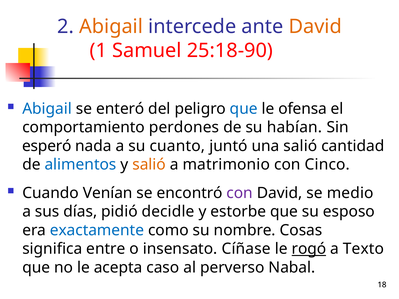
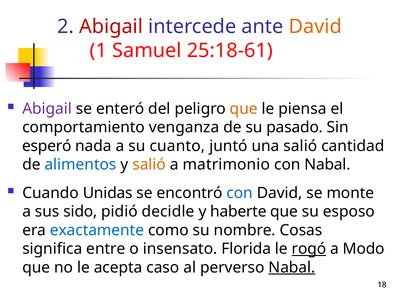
Abigail at (111, 27) colour: orange -> red
25:18-90: 25:18-90 -> 25:18-61
Abigail at (47, 109) colour: blue -> purple
que at (244, 109) colour: blue -> orange
ofensa: ofensa -> piensa
perdones: perdones -> venganza
habían: habían -> pasado
con Cinco: Cinco -> Nabal
Venían: Venían -> Unidas
con at (240, 193) colour: purple -> blue
medio: medio -> monte
días: días -> sido
estorbe: estorbe -> haberte
Cíñase: Cíñase -> Florida
Texto: Texto -> Modo
Nabal at (292, 268) underline: none -> present
